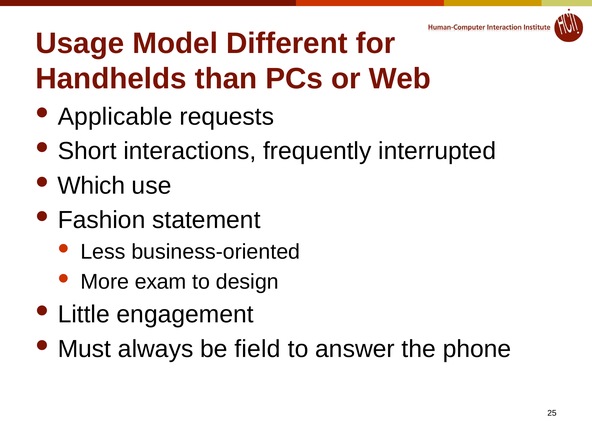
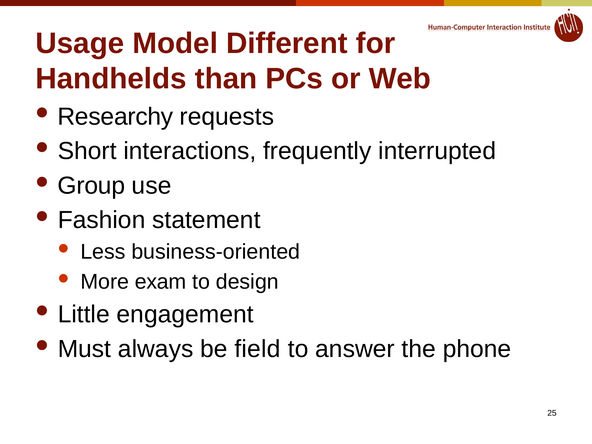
Applicable: Applicable -> Researchy
Which: Which -> Group
